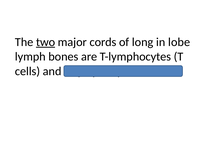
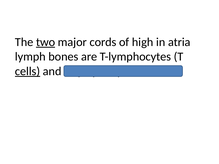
long: long -> high
lobe: lobe -> atria
cells at (28, 71) underline: none -> present
